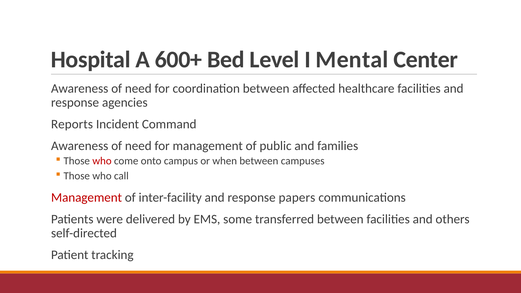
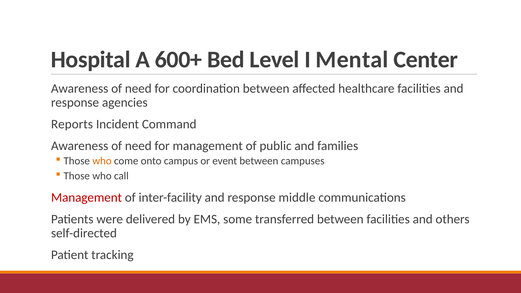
who at (102, 161) colour: red -> orange
when: when -> event
papers: papers -> middle
